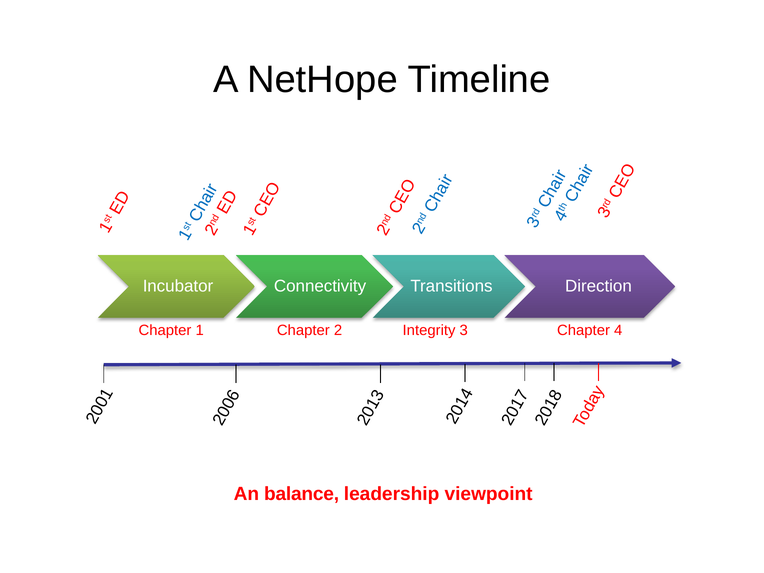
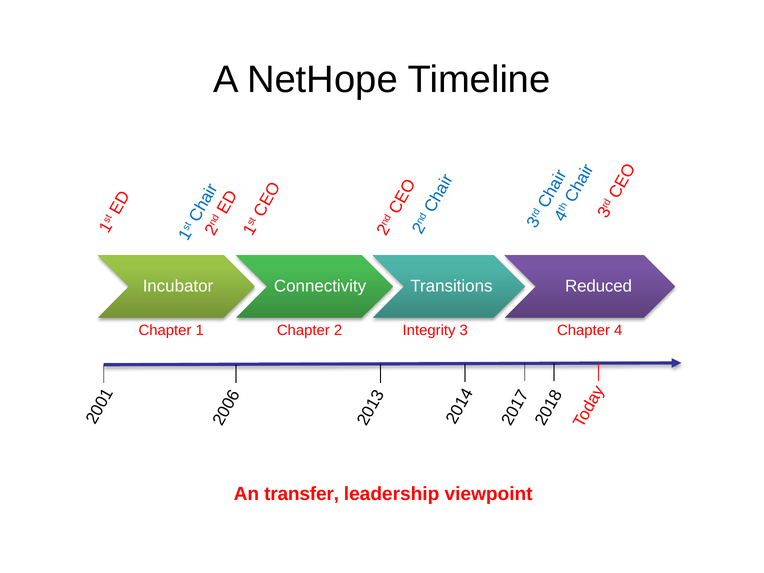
Direction: Direction -> Reduced
balance: balance -> transfer
